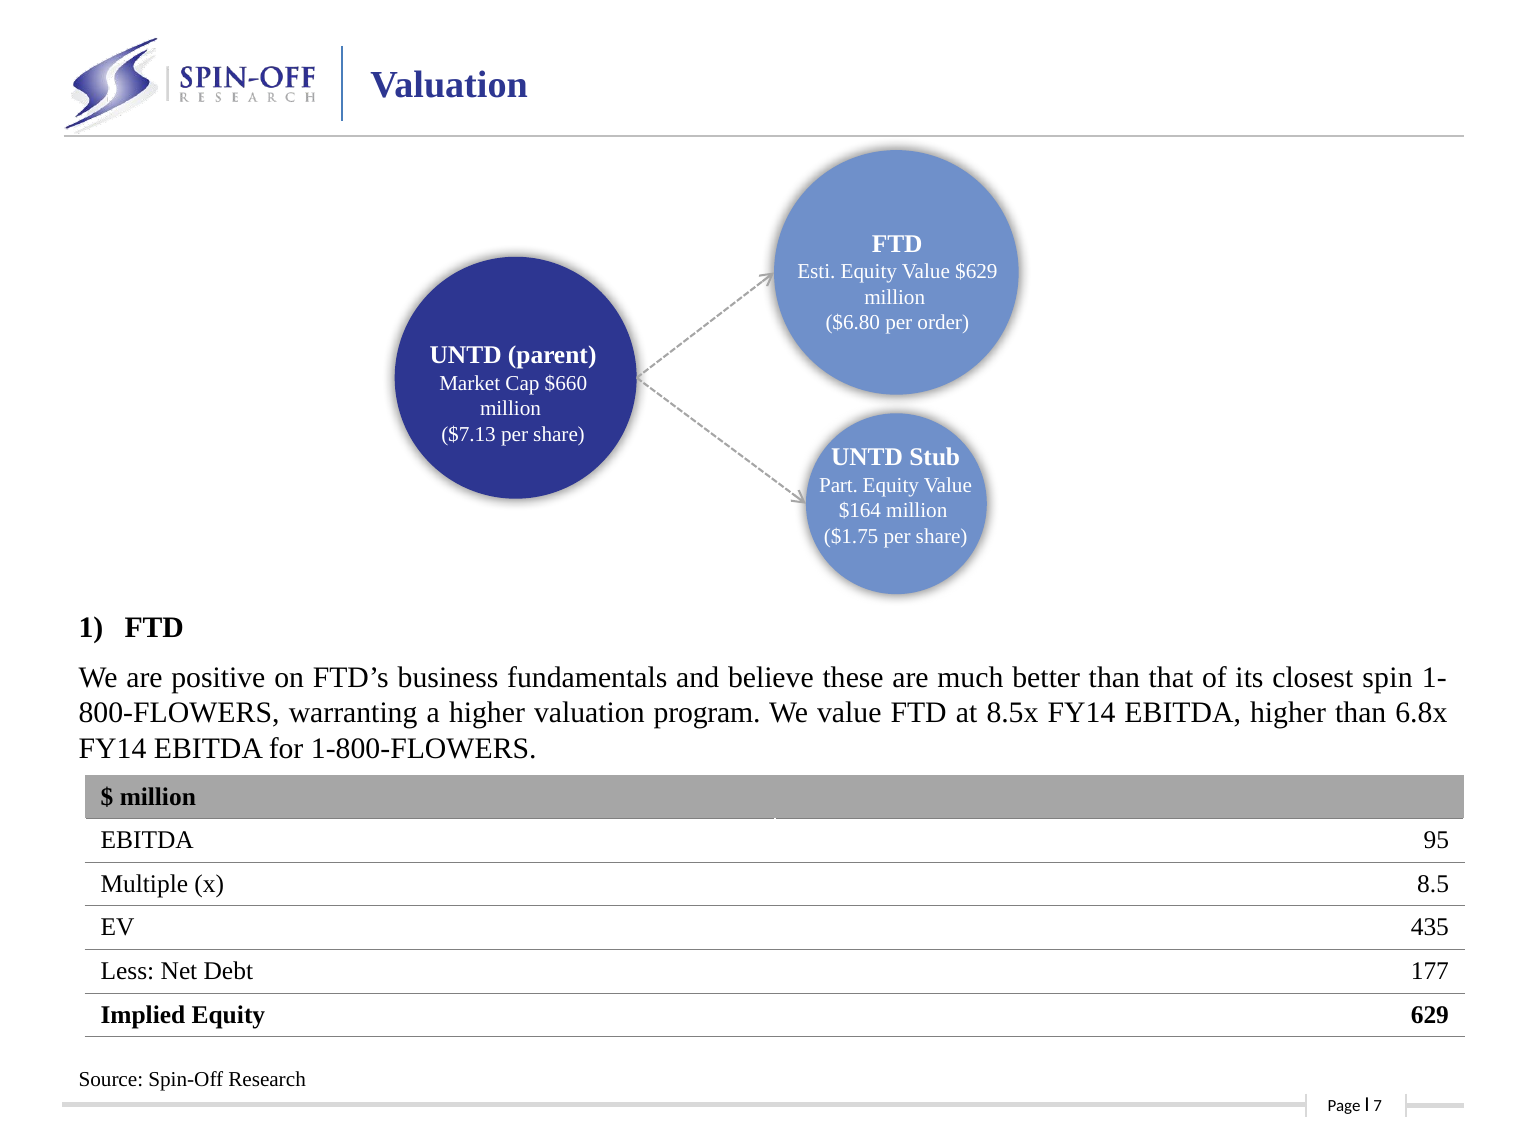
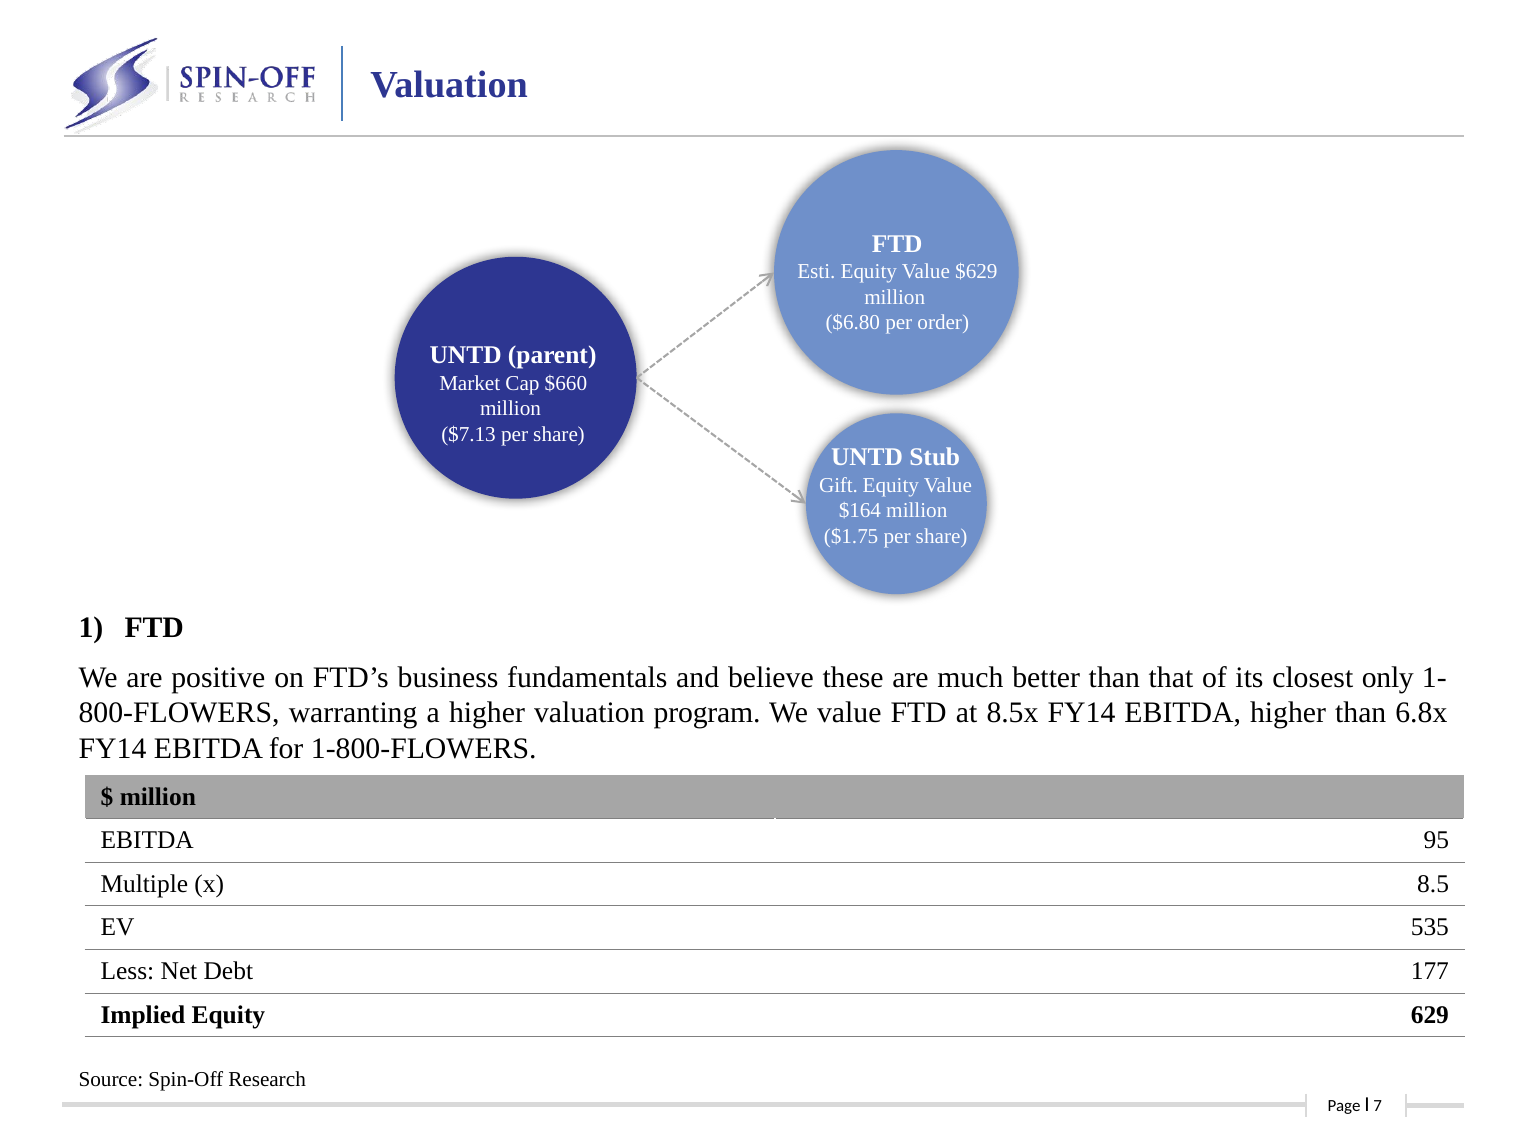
Part: Part -> Gift
spin: spin -> only
435: 435 -> 535
